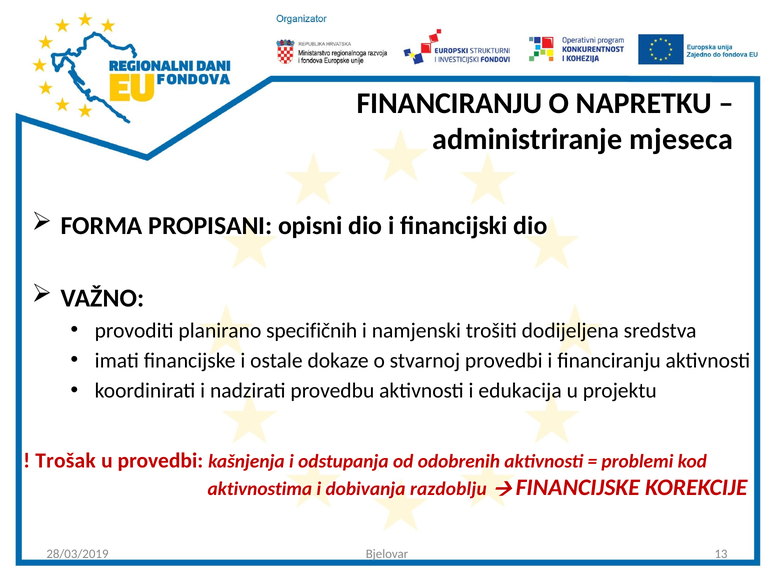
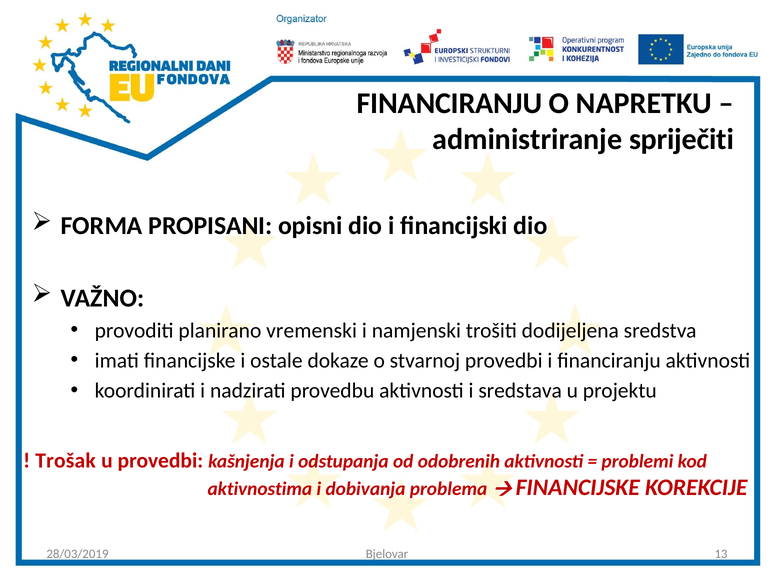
mjeseca: mjeseca -> spriječiti
specifičnih: specifičnih -> vremenski
edukacija: edukacija -> sredstava
razdoblju: razdoblju -> problema
